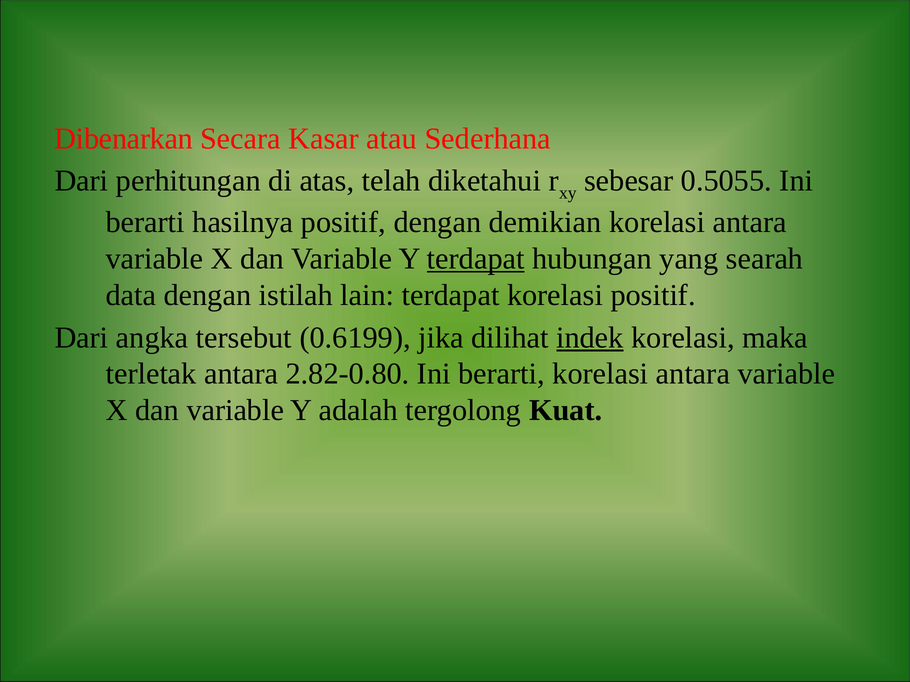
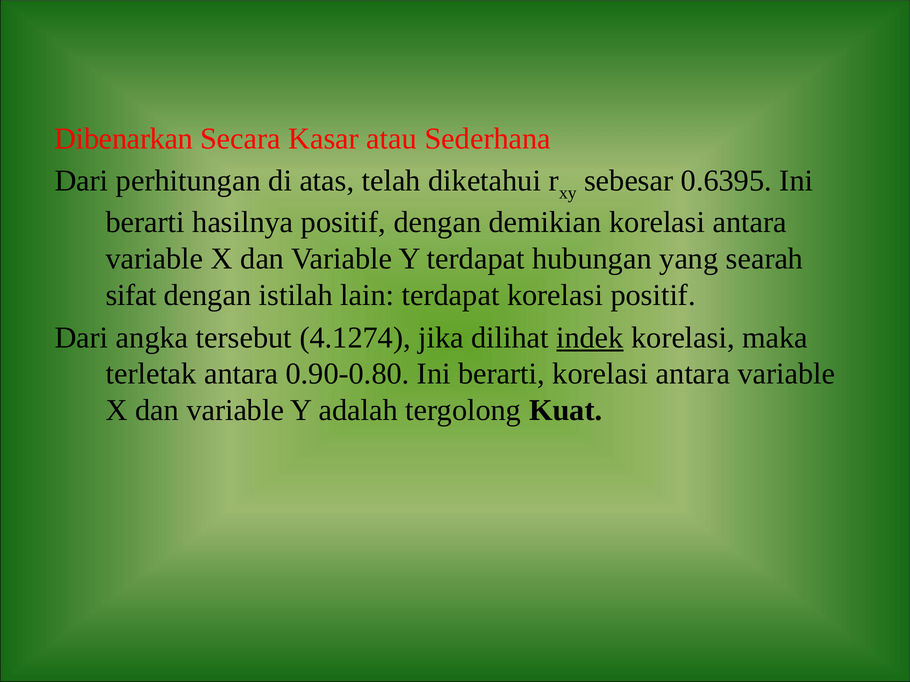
0.5055: 0.5055 -> 0.6395
terdapat at (476, 259) underline: present -> none
data: data -> sifat
0.6199: 0.6199 -> 4.1274
2.82-0.80: 2.82-0.80 -> 0.90-0.80
